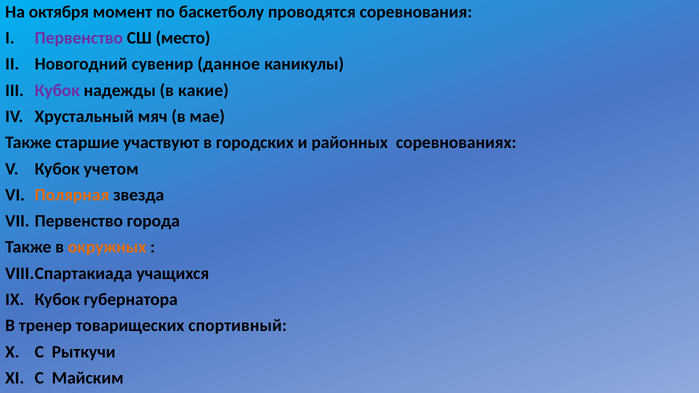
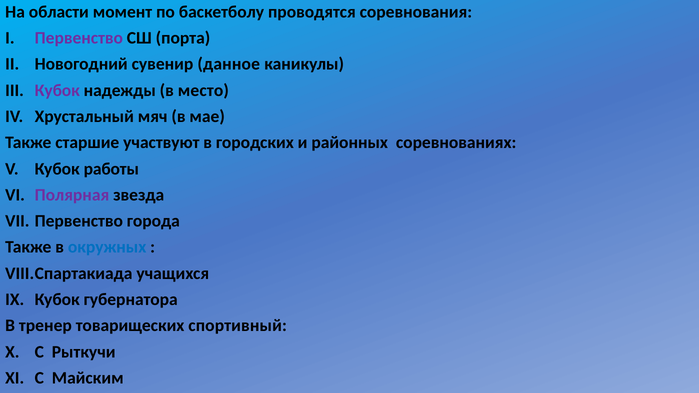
октября: октября -> области
место: место -> порта
какие: какие -> место
учетом: учетом -> работы
Полярная colour: orange -> purple
окружных colour: orange -> blue
